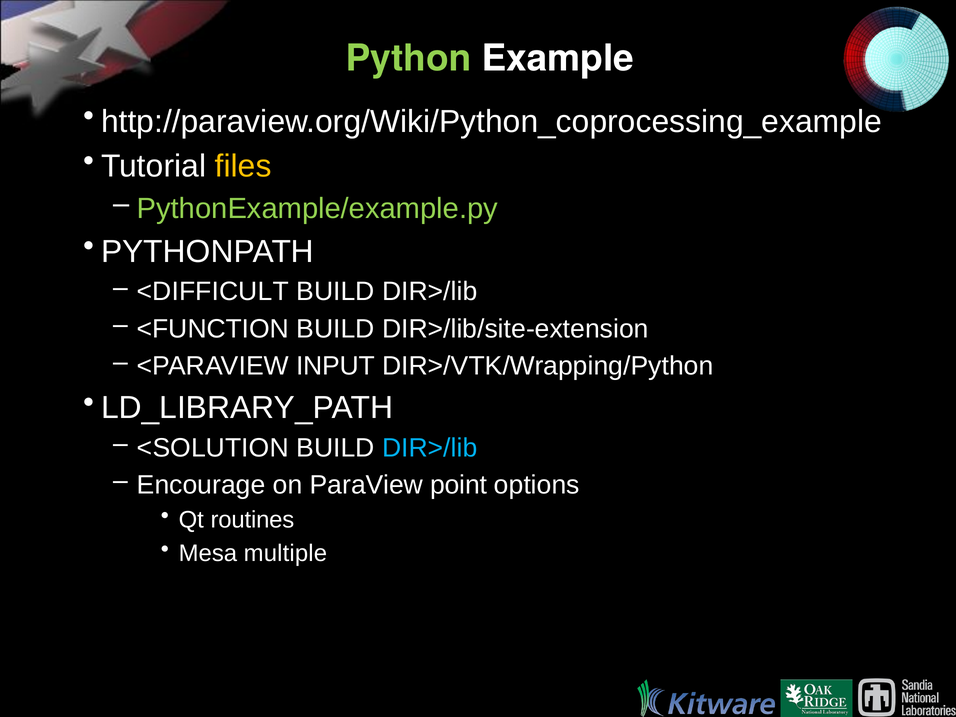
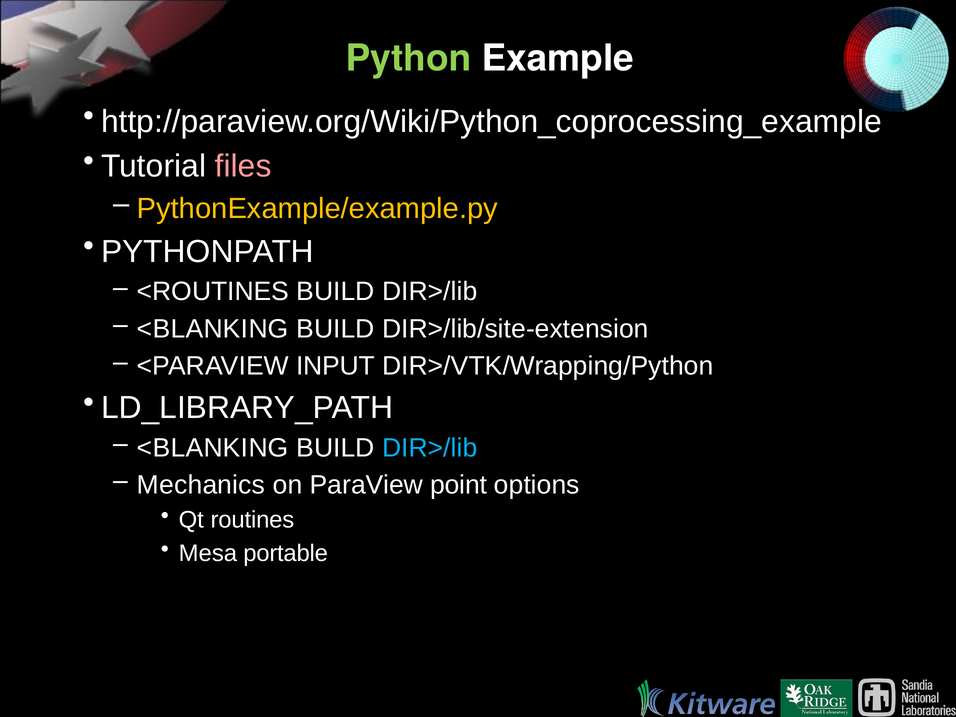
files colour: yellow -> pink
PythonExample/example.py colour: light green -> yellow
<DIFFICULT: <DIFFICULT -> <ROUTINES
<FUNCTION at (213, 329): <FUNCTION -> <BLANKING
<SOLUTION at (213, 448): <SOLUTION -> <BLANKING
Encourage: Encourage -> Mechanics
multiple: multiple -> portable
